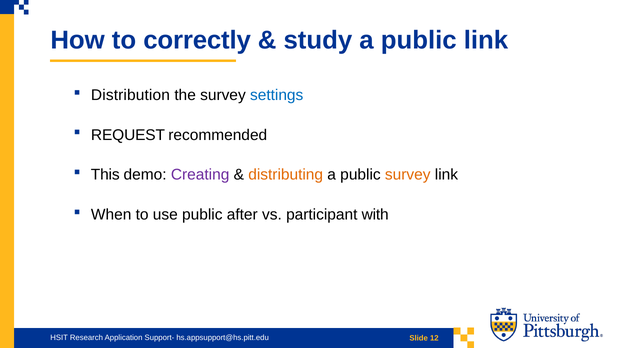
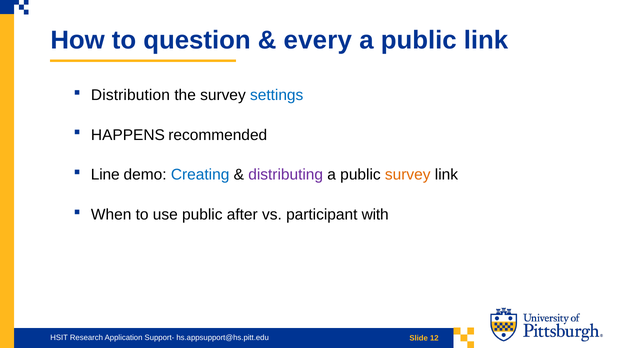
correctly: correctly -> question
study: study -> every
REQUEST: REQUEST -> HAPPENS
This: This -> Line
Creating colour: purple -> blue
distributing colour: orange -> purple
